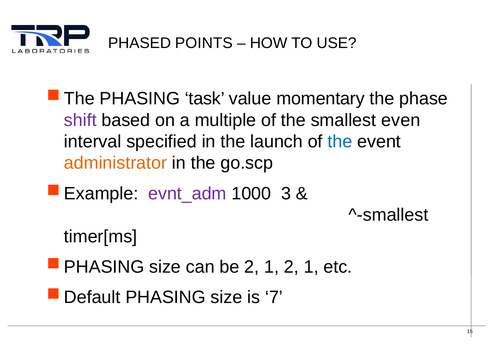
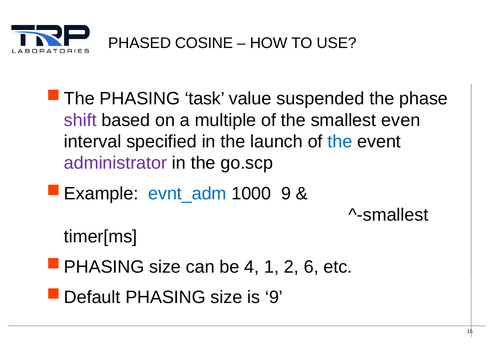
POINTS: POINTS -> COSINE
momentary: momentary -> suspended
administrator colour: orange -> purple
evnt_adm colour: purple -> blue
1000 3: 3 -> 9
be 2: 2 -> 4
1 2 1: 1 -> 6
is 7: 7 -> 9
